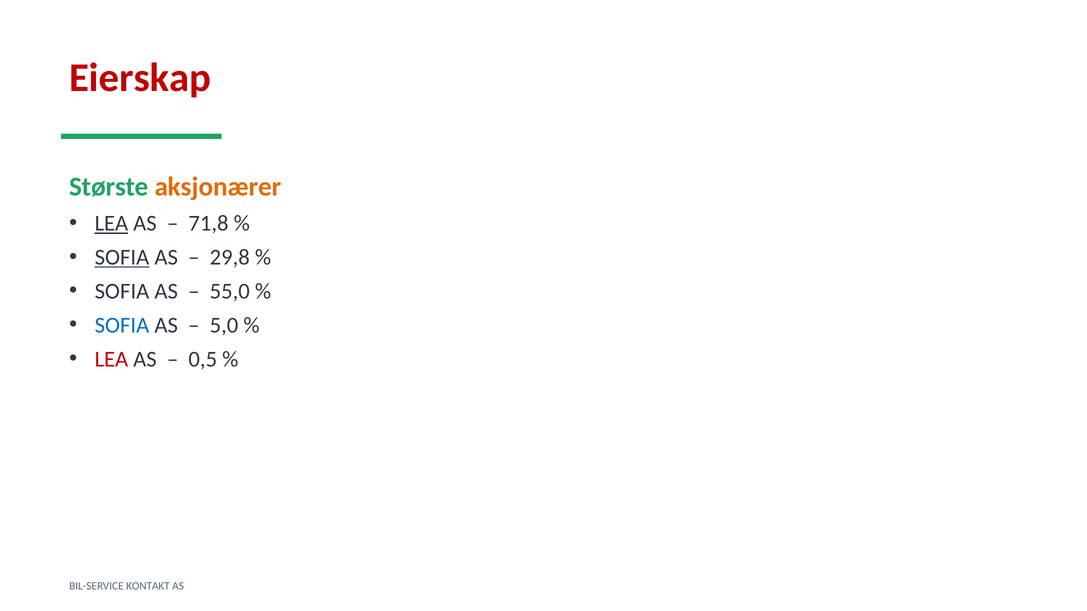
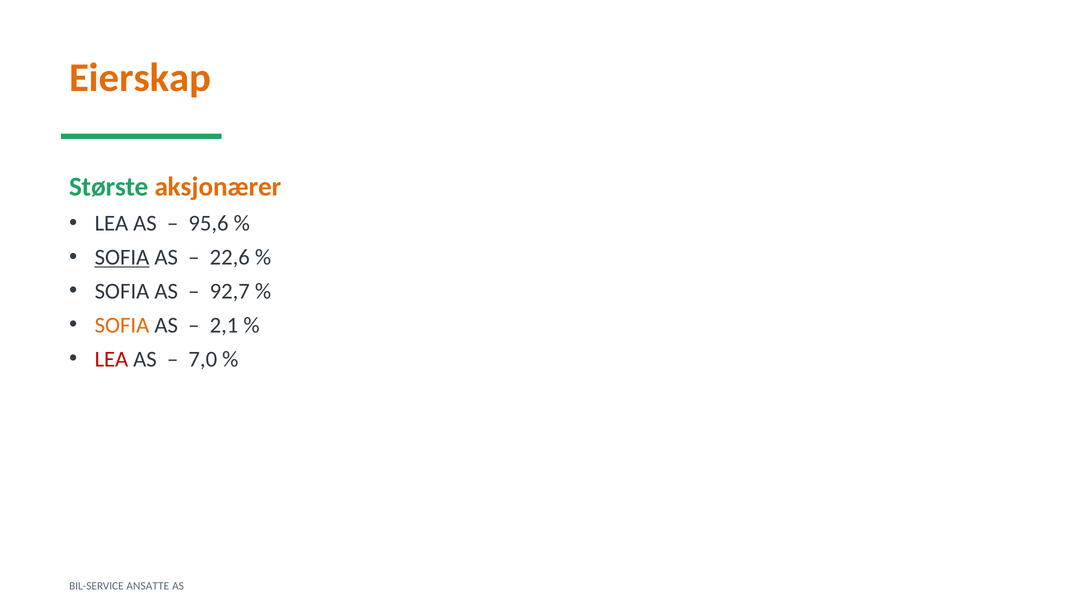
Eierskap colour: red -> orange
LEA at (111, 224) underline: present -> none
71,8: 71,8 -> 95,6
29,8: 29,8 -> 22,6
55,0: 55,0 -> 92,7
SOFIA at (122, 325) colour: blue -> orange
5,0: 5,0 -> 2,1
0,5: 0,5 -> 7,0
KONTAKT: KONTAKT -> ANSATTE
